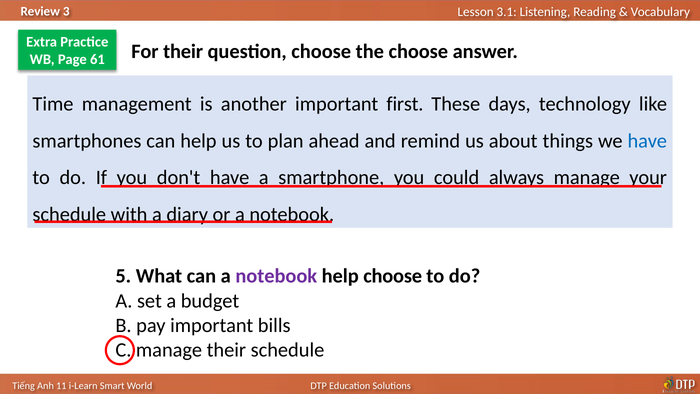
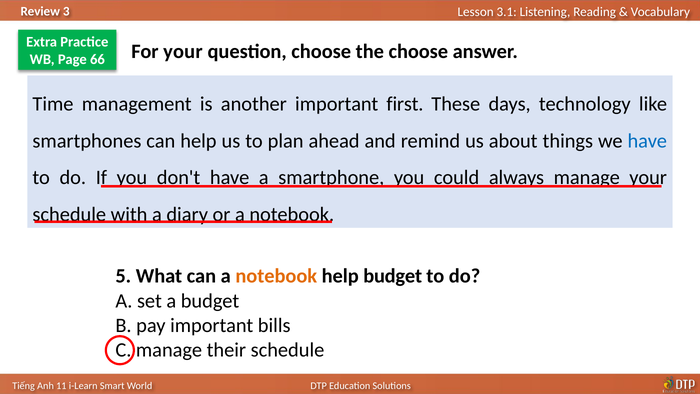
61: 61 -> 66
For their: their -> your
notebook at (276, 276) colour: purple -> orange
help choose: choose -> budget
